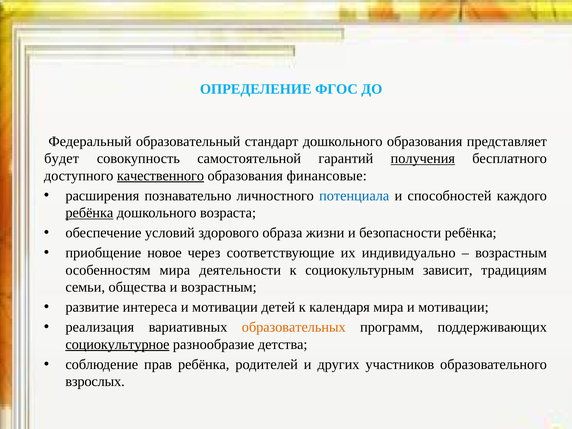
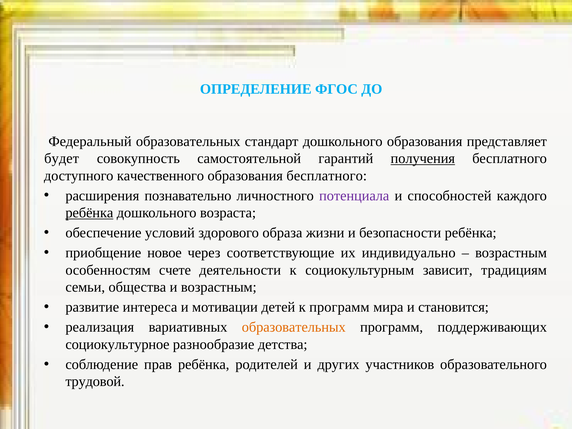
Федеральный образовательный: образовательный -> образовательных
качественного underline: present -> none
образования финансовые: финансовые -> бесплатного
потенциала colour: blue -> purple
особенностям мира: мира -> счете
к календаря: календаря -> программ
мира и мотивации: мотивации -> становится
социокультурное underline: present -> none
взрослых: взрослых -> трудовой
